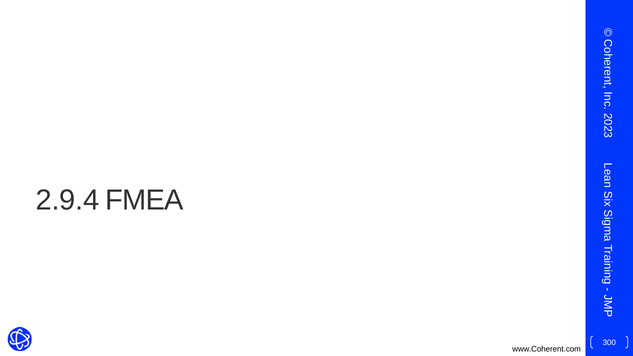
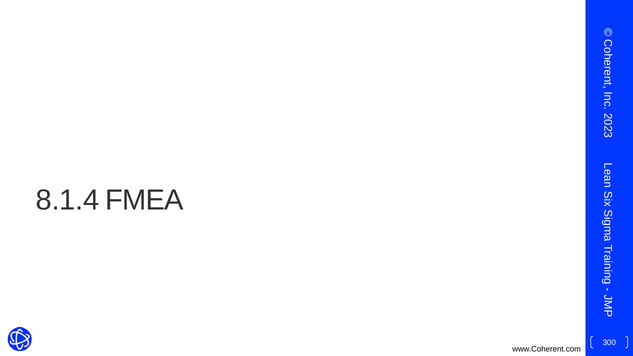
2.9.4: 2.9.4 -> 8.1.4
